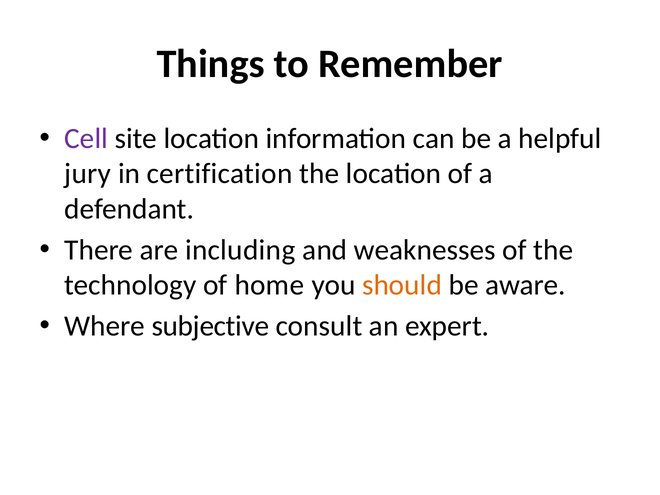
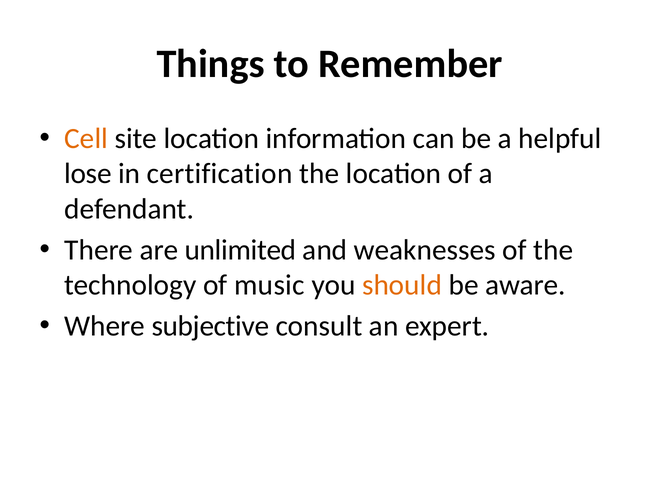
Cell colour: purple -> orange
jury: jury -> lose
including: including -> unlimited
home: home -> music
